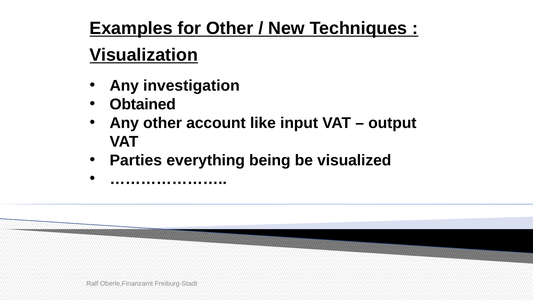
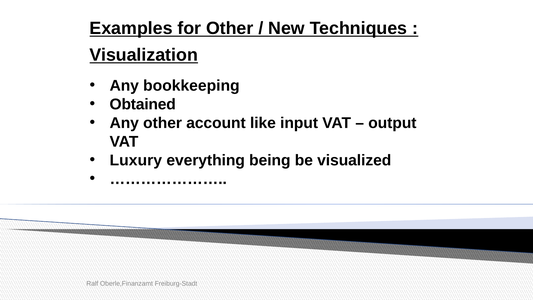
investigation: investigation -> bookkeeping
Parties: Parties -> Luxury
